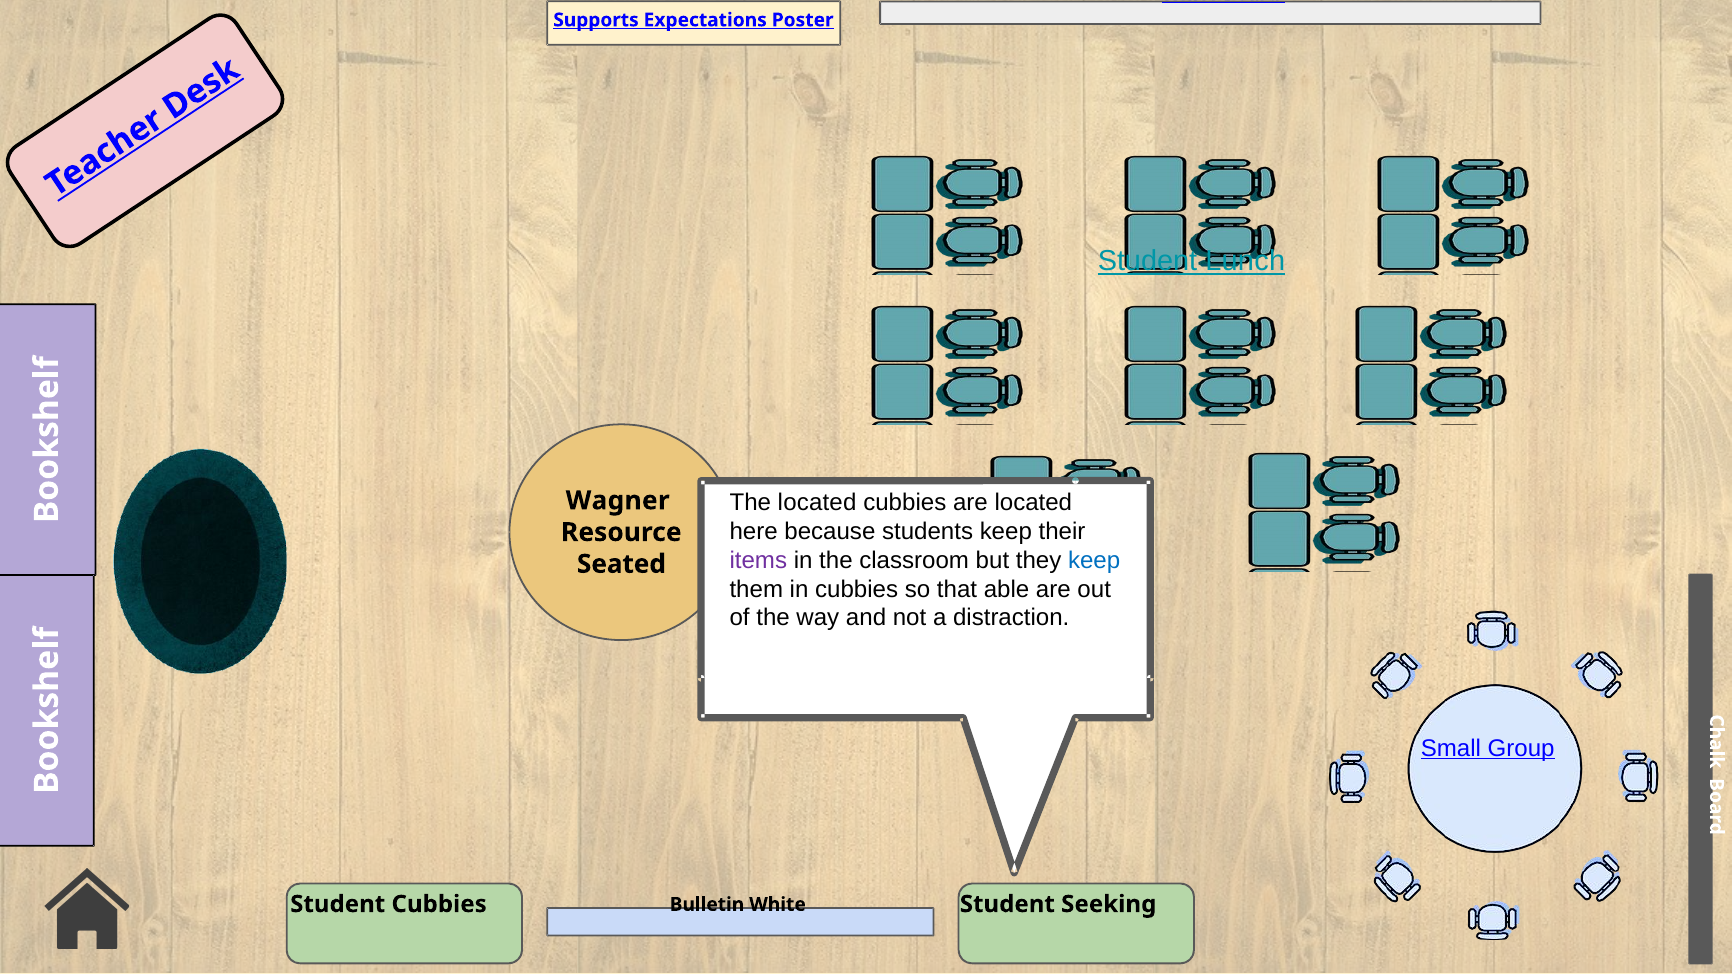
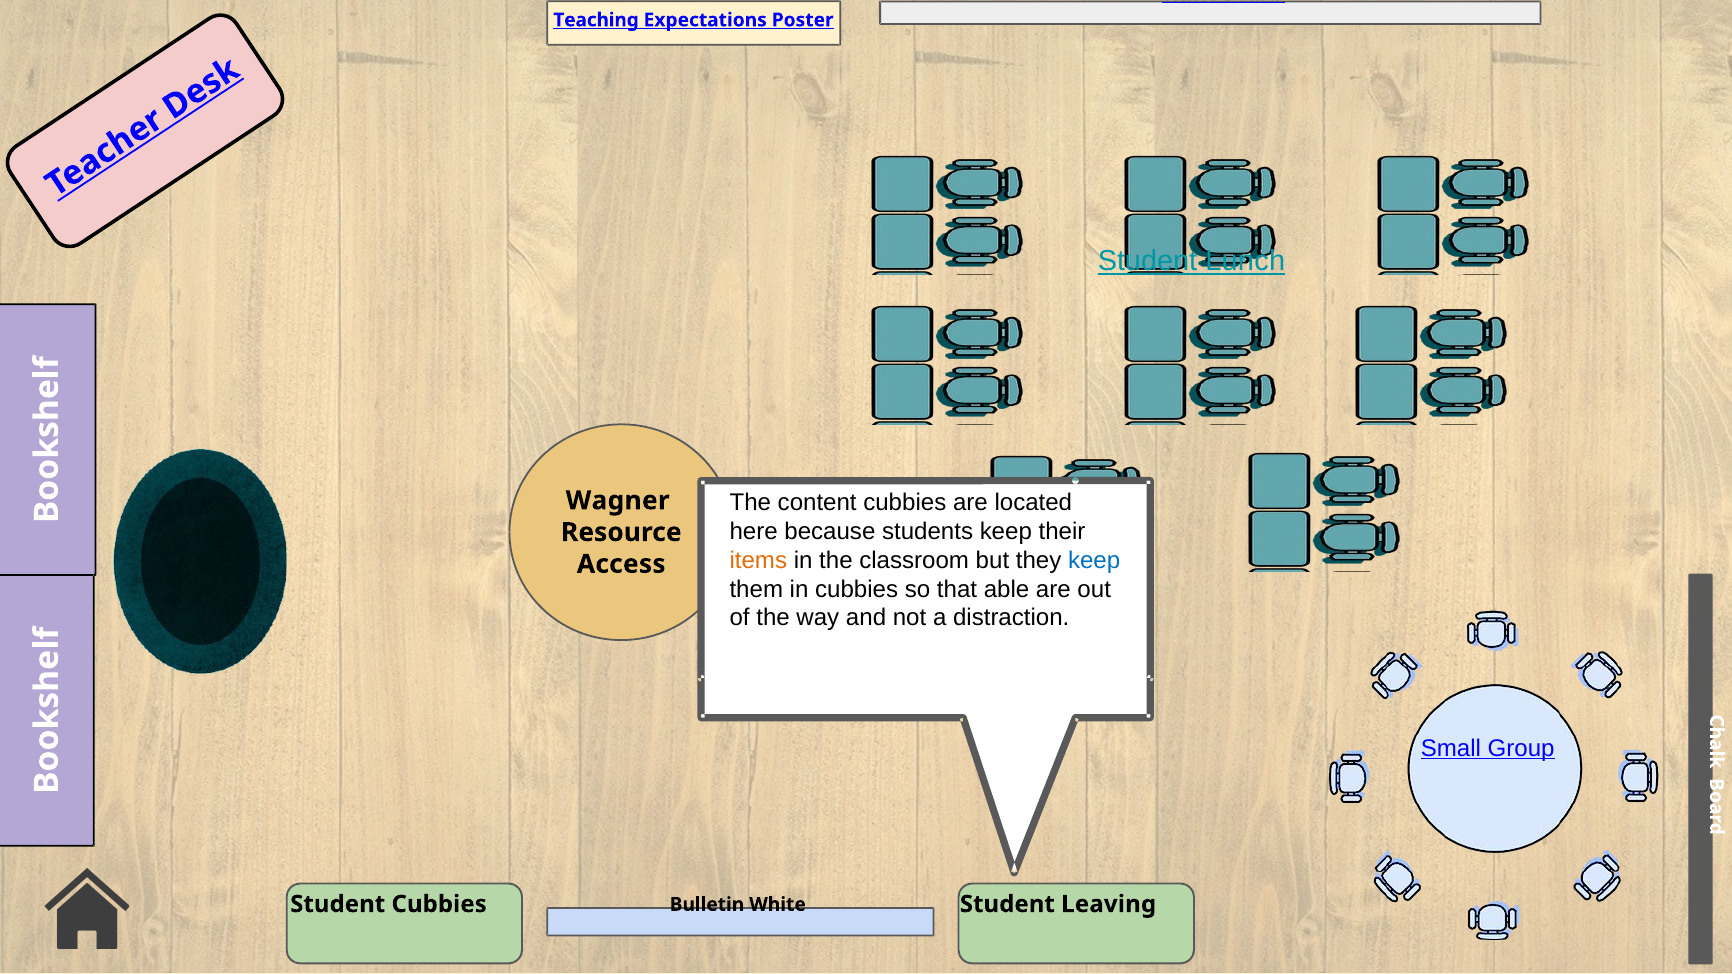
Supports: Supports -> Teaching
The located: located -> content
items colour: purple -> orange
Seated: Seated -> Access
Seeking: Seeking -> Leaving
